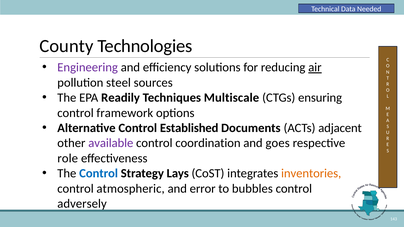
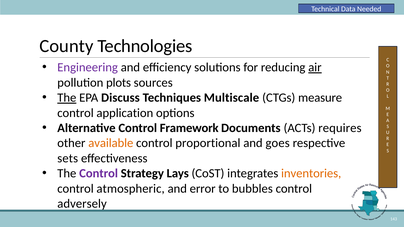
steel: steel -> plots
The at (67, 98) underline: none -> present
Readily: Readily -> Discuss
ensuring: ensuring -> measure
framework: framework -> application
Established: Established -> Framework
adjacent: adjacent -> requires
available colour: purple -> orange
coordination: coordination -> proportional
role: role -> sets
Control at (99, 174) colour: blue -> purple
